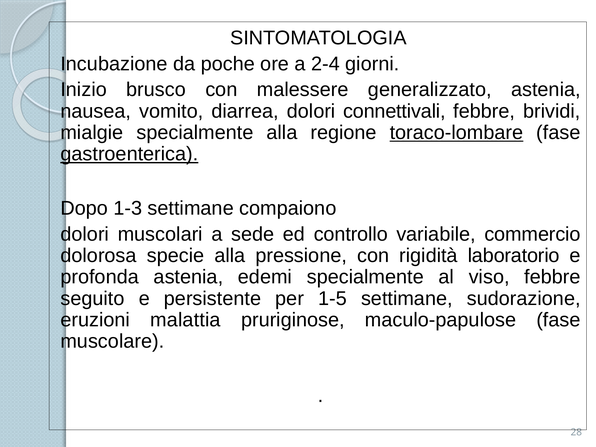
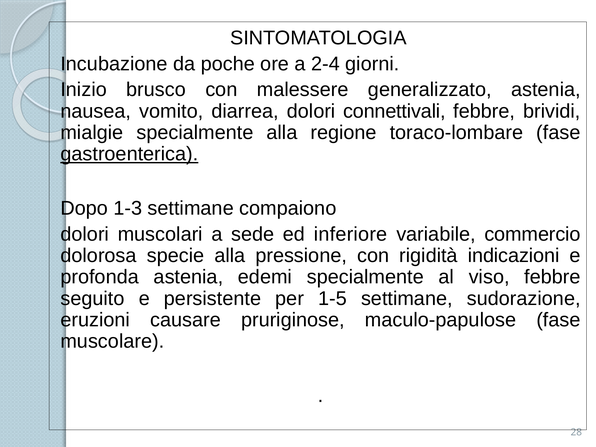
toraco-lombare underline: present -> none
controllo: controllo -> inferiore
laboratorio: laboratorio -> indicazioni
malattia: malattia -> causare
